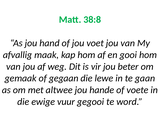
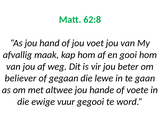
38:8: 38:8 -> 62:8
gemaak: gemaak -> believer
